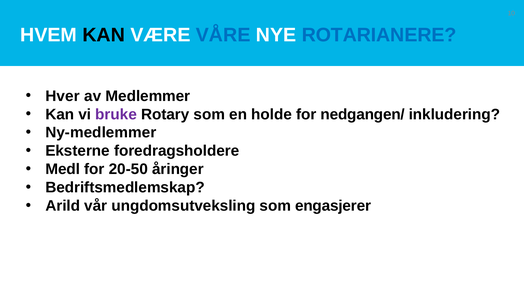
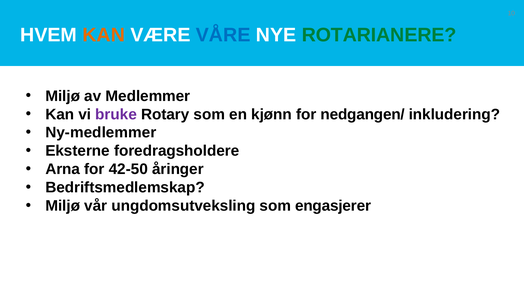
KAN at (104, 35) colour: black -> orange
ROTARIANERE colour: blue -> green
Hver at (63, 96): Hver -> Miljø
holde: holde -> kjønn
Medl: Medl -> Arna
20-50: 20-50 -> 42-50
Arild at (63, 206): Arild -> Miljø
